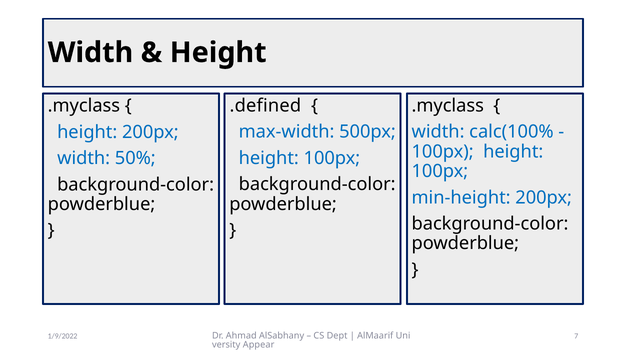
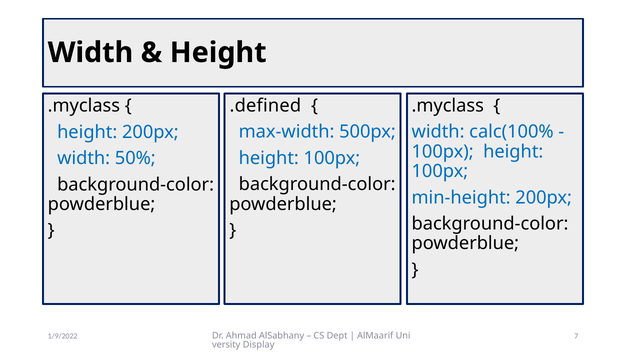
Appear: Appear -> Display
